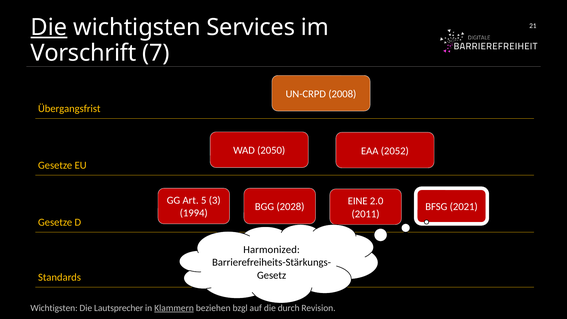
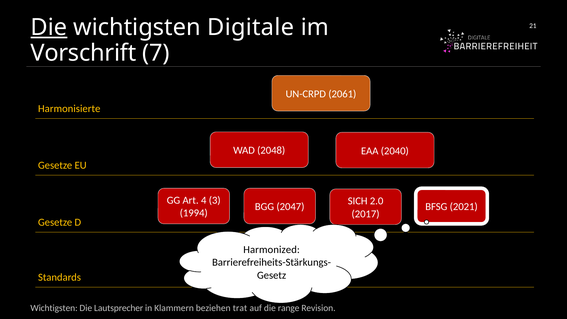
Services: Services -> Digitale
2008: 2008 -> 2061
Übergangsfrist: Übergangsfrist -> Harmonisierte
2050: 2050 -> 2048
2052: 2052 -> 2040
5: 5 -> 4
EINE: EINE -> SICH
2028: 2028 -> 2047
2011: 2011 -> 2017
Klammern underline: present -> none
bzgl: bzgl -> trat
durch: durch -> range
